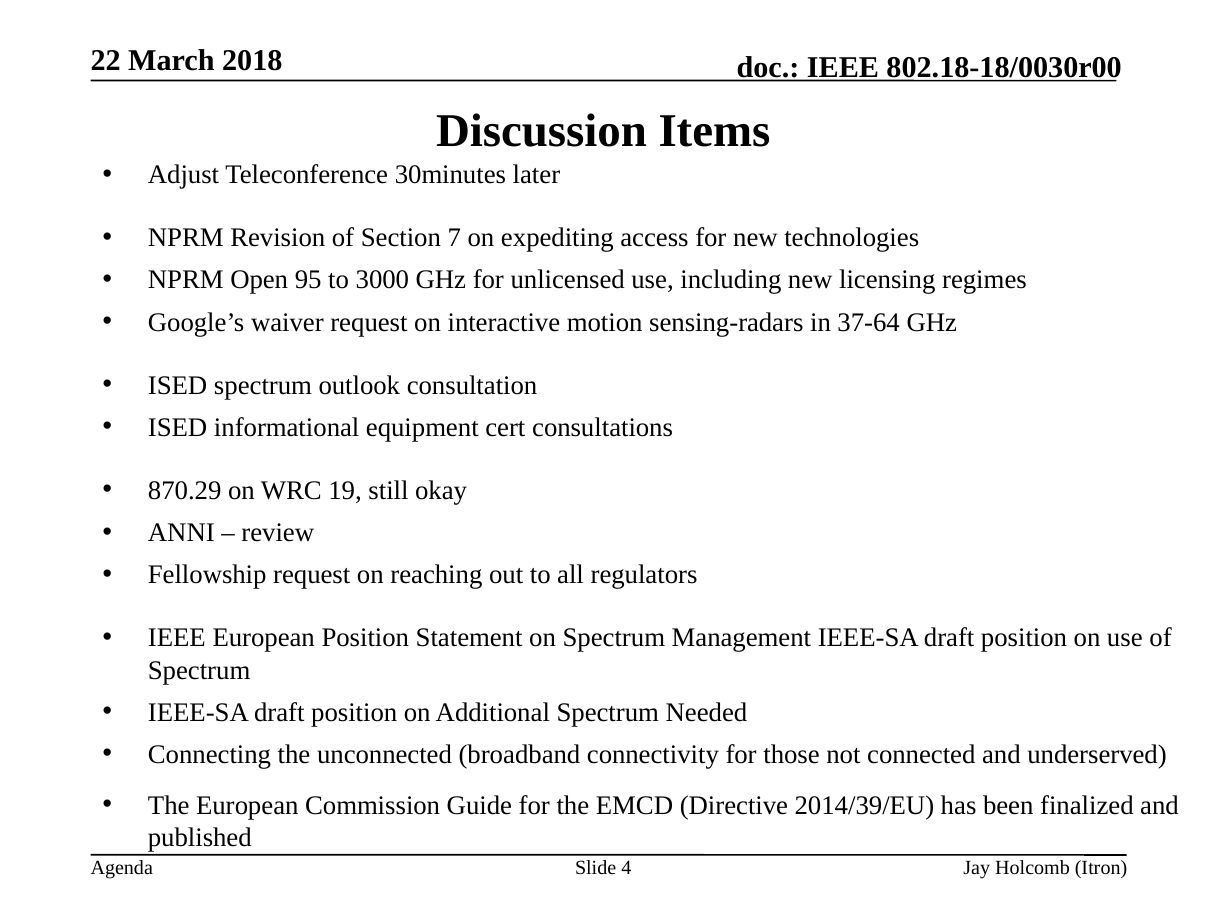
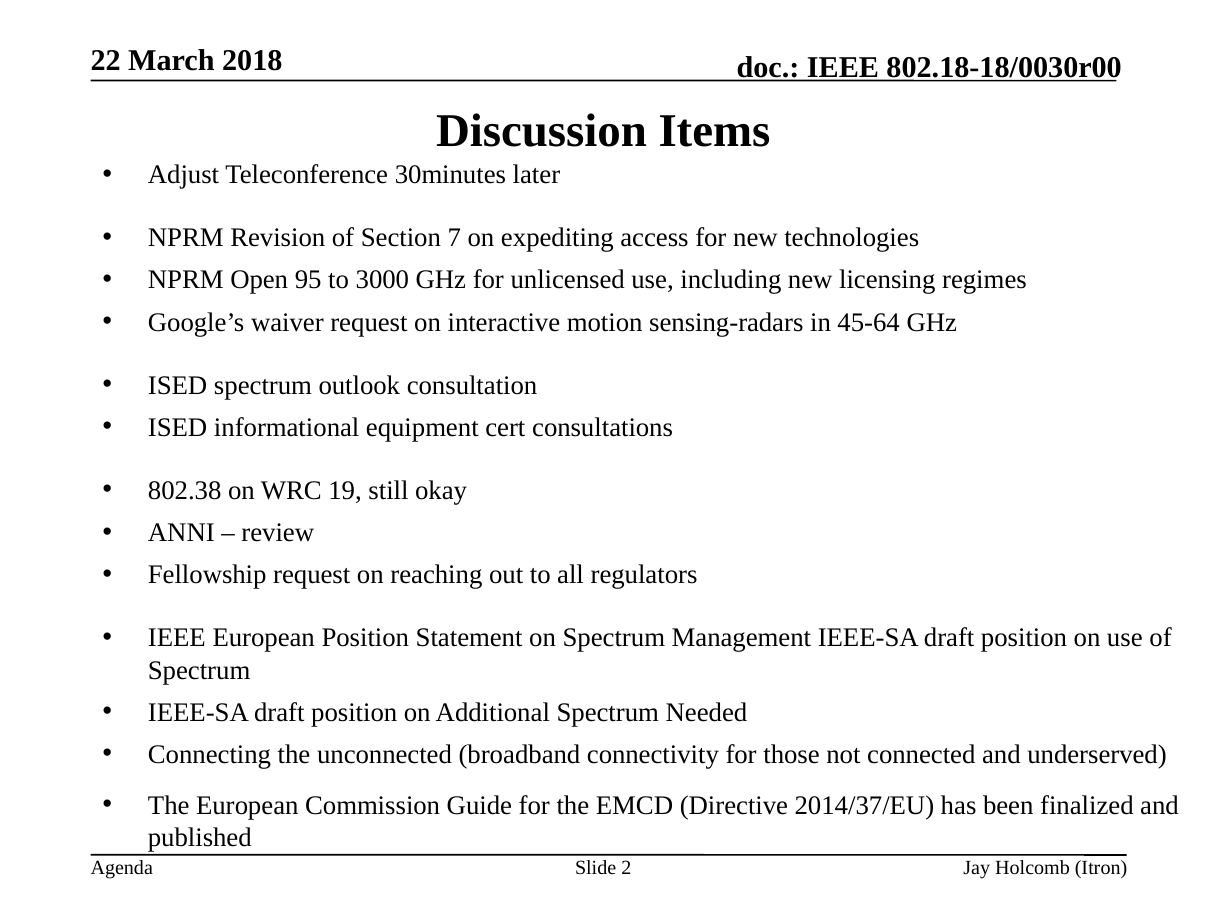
37-64: 37-64 -> 45-64
870.29: 870.29 -> 802.38
2014/39/EU: 2014/39/EU -> 2014/37/EU
4: 4 -> 2
